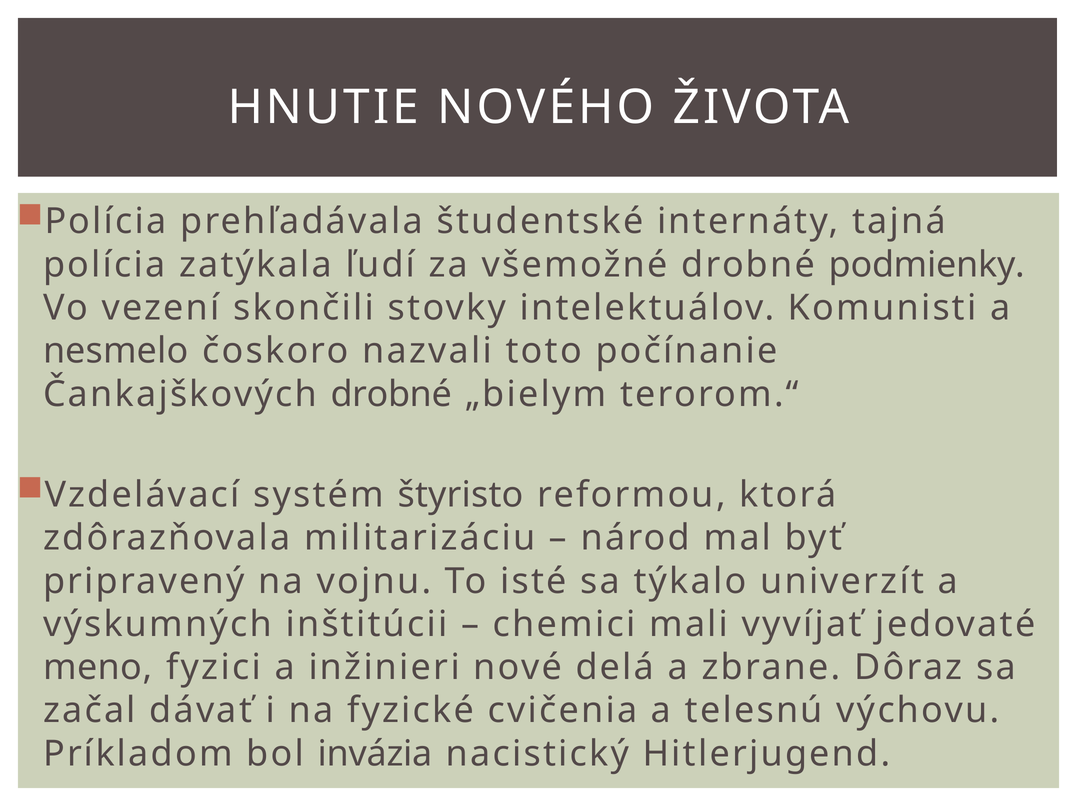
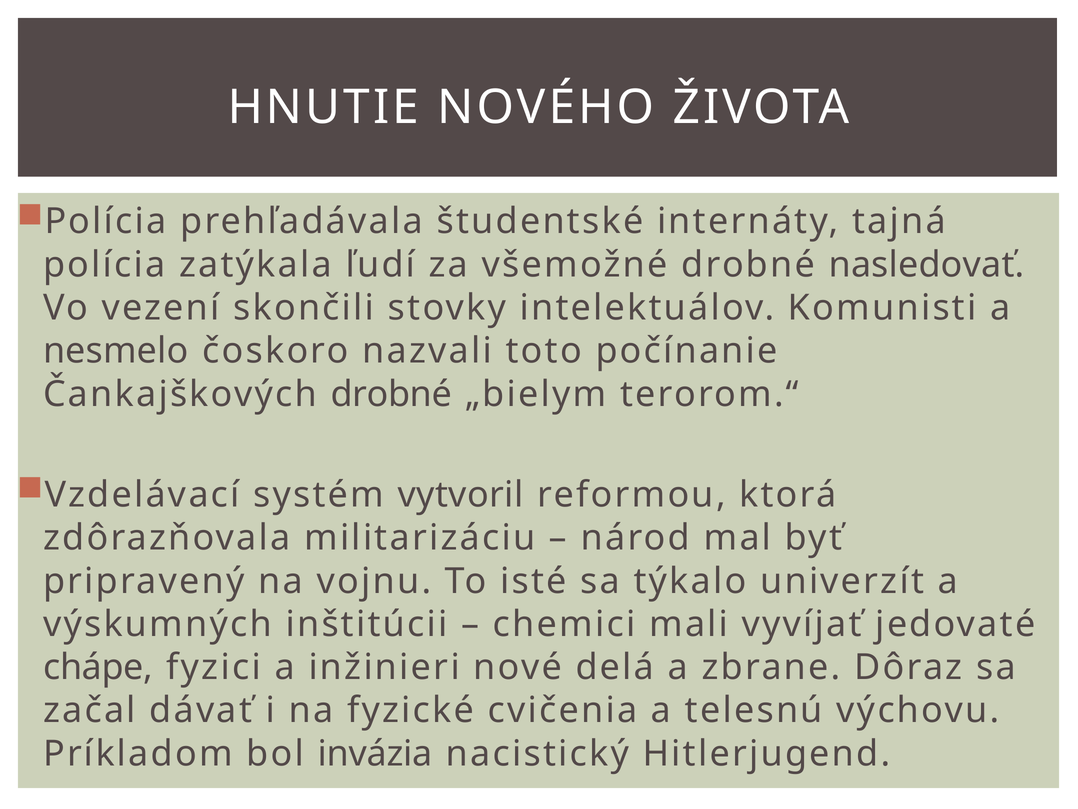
podmienky: podmienky -> nasledovať
štyristo: štyristo -> vytvoril
meno: meno -> chápe
